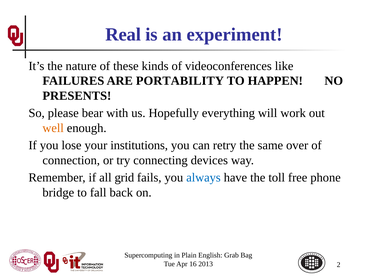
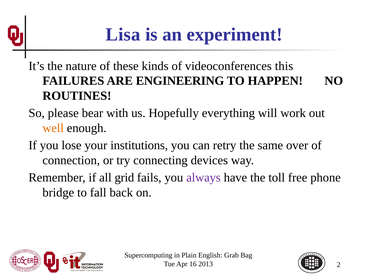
Real: Real -> Lisa
like: like -> this
PORTABILITY: PORTABILITY -> ENGINEERING
PRESENTS: PRESENTS -> ROUTINES
always colour: blue -> purple
